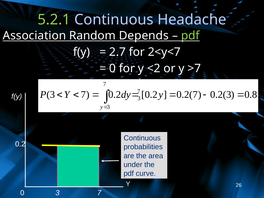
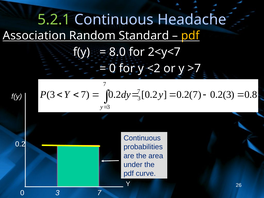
Depends: Depends -> Standard
pdf at (190, 36) colour: light green -> yellow
2.7: 2.7 -> 8.0
